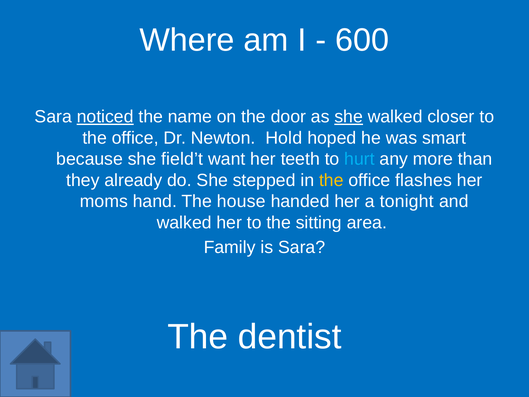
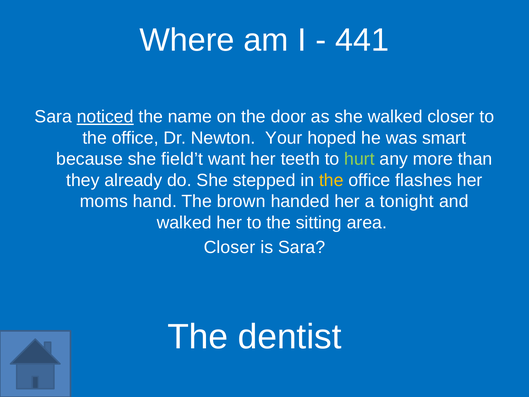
600: 600 -> 441
she at (349, 117) underline: present -> none
Hold: Hold -> Your
hurt colour: light blue -> light green
house: house -> brown
Family at (230, 247): Family -> Closer
